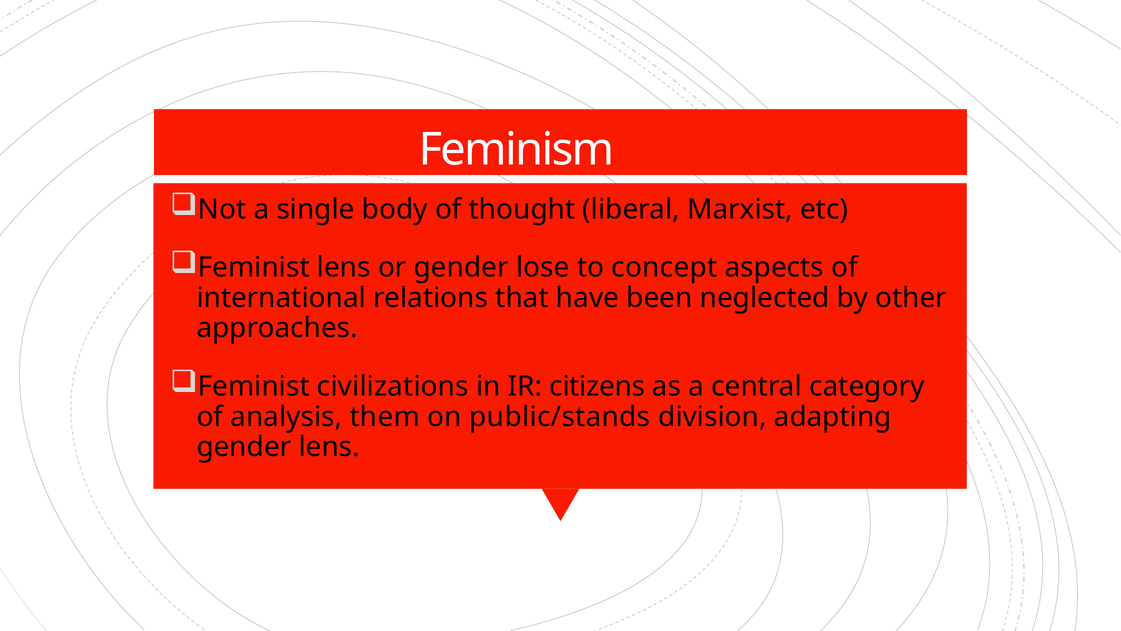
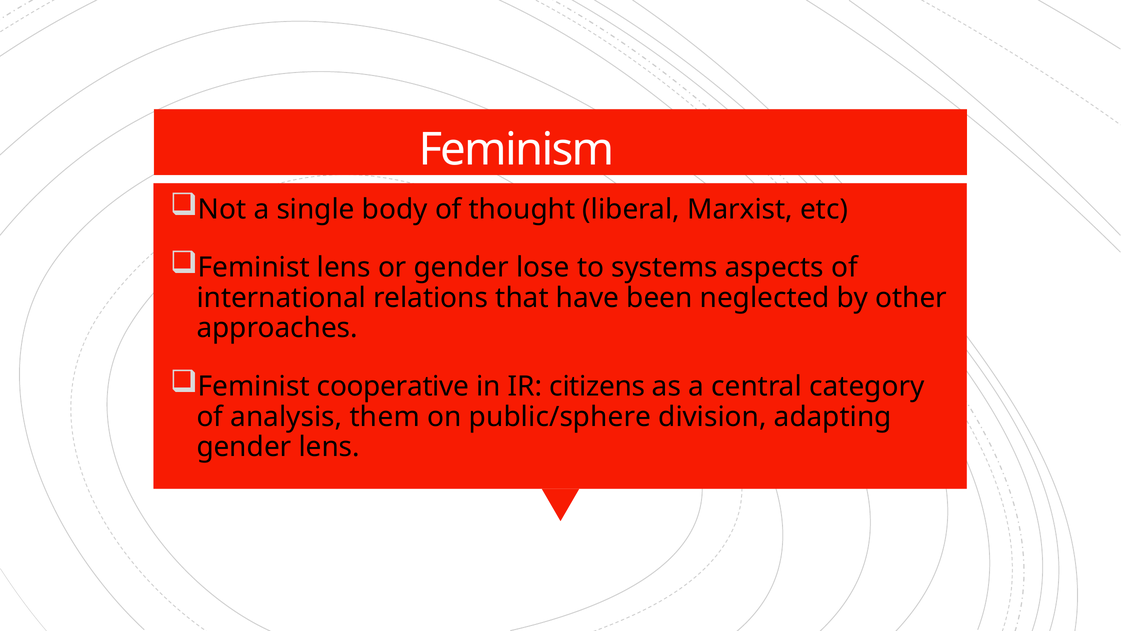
concept: concept -> systems
civilizations: civilizations -> cooperative
public/stands: public/stands -> public/sphere
